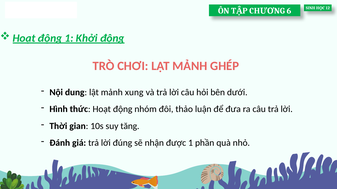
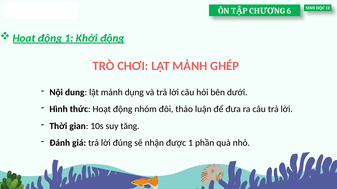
xung: xung -> dụng
